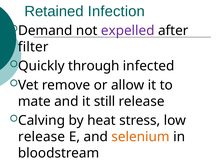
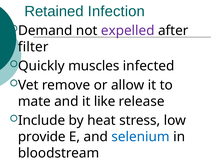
through: through -> muscles
still: still -> like
Calving: Calving -> Include
release at (42, 136): release -> provide
selenium colour: orange -> blue
